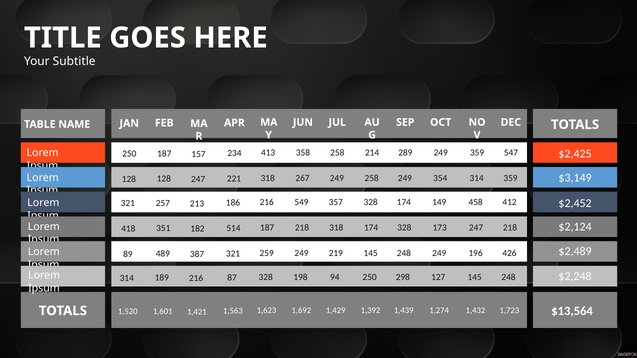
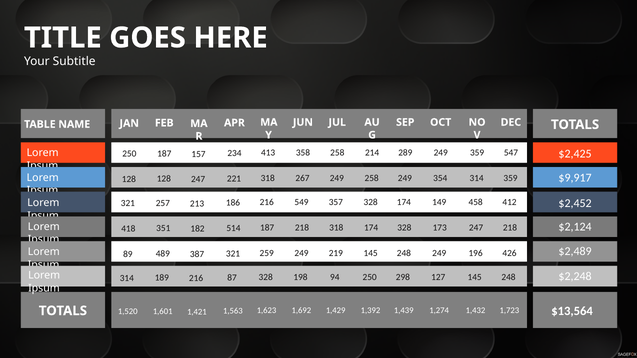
$3,149: $3,149 -> $9,917
